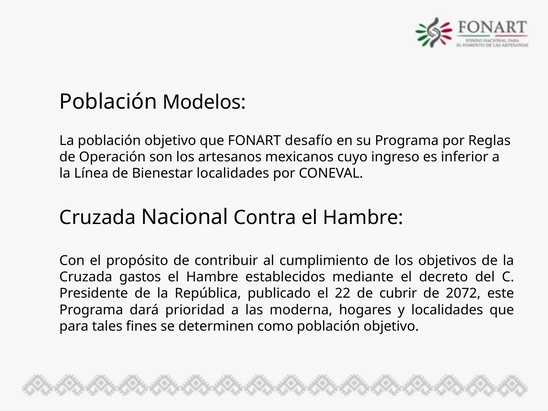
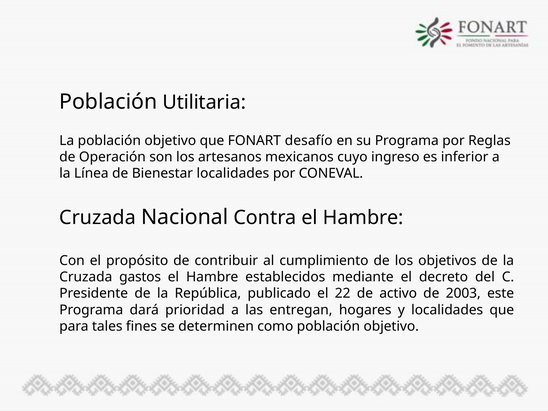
Modelos: Modelos -> Utilitaria
cubrir: cubrir -> activo
2072: 2072 -> 2003
moderna: moderna -> entregan
